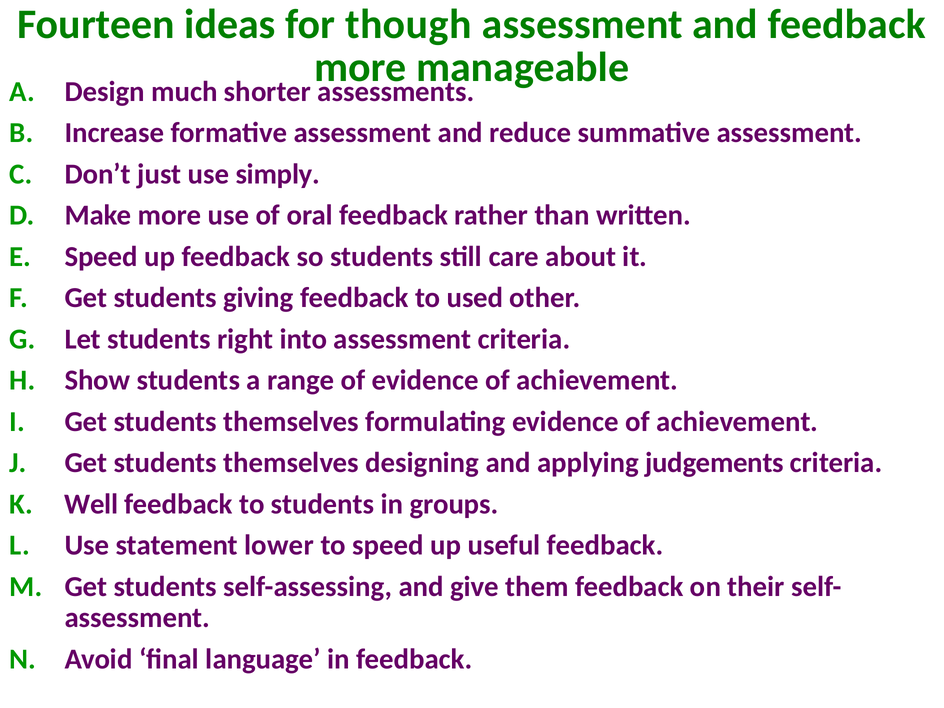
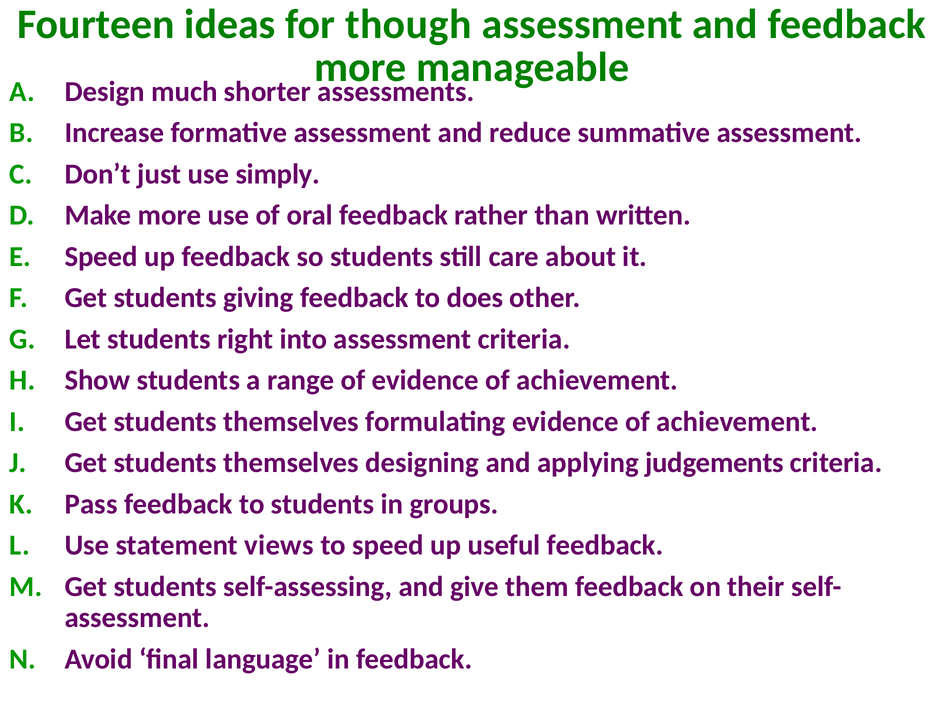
used: used -> does
Well: Well -> Pass
lower: lower -> views
